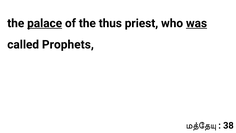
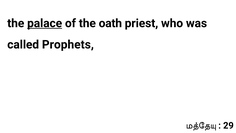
thus: thus -> oath
was underline: present -> none
38: 38 -> 29
